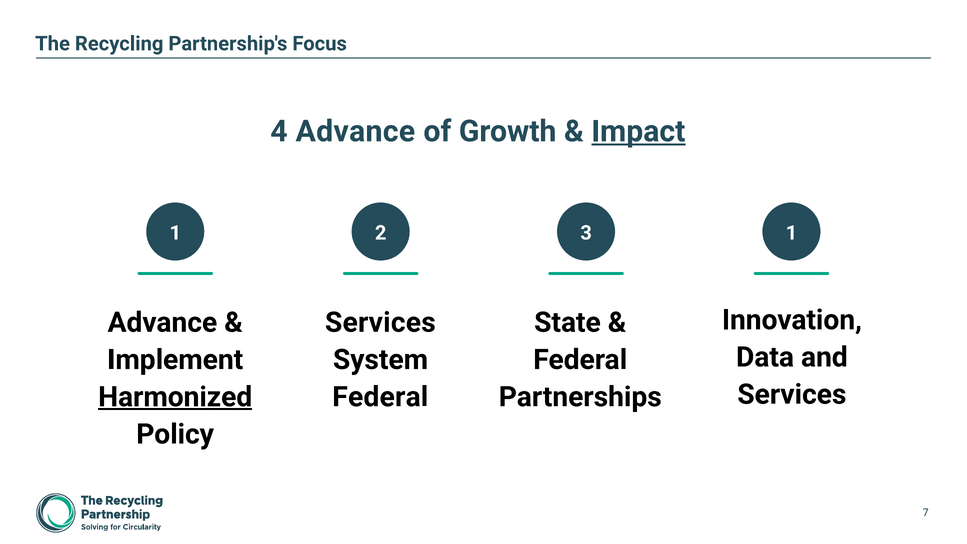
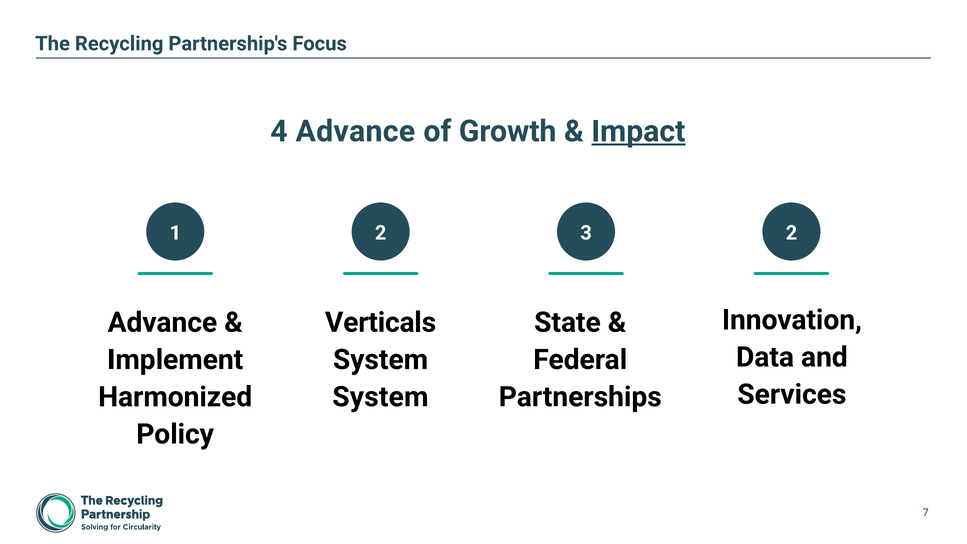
1 at (791, 233): 1 -> 2
Services at (380, 322): Services -> Verticals
Harmonized underline: present -> none
Federal at (380, 397): Federal -> System
